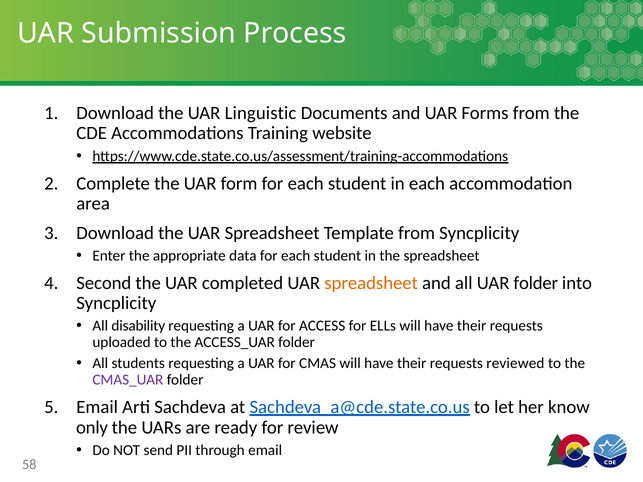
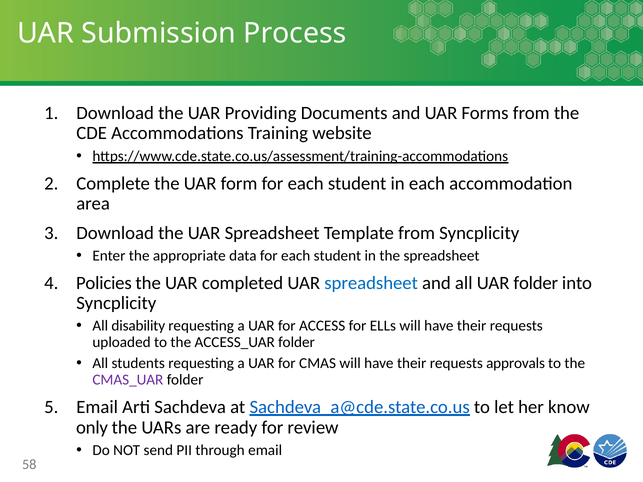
Linguistic: Linguistic -> Providing
Second: Second -> Policies
spreadsheet at (371, 283) colour: orange -> blue
reviewed: reviewed -> approvals
